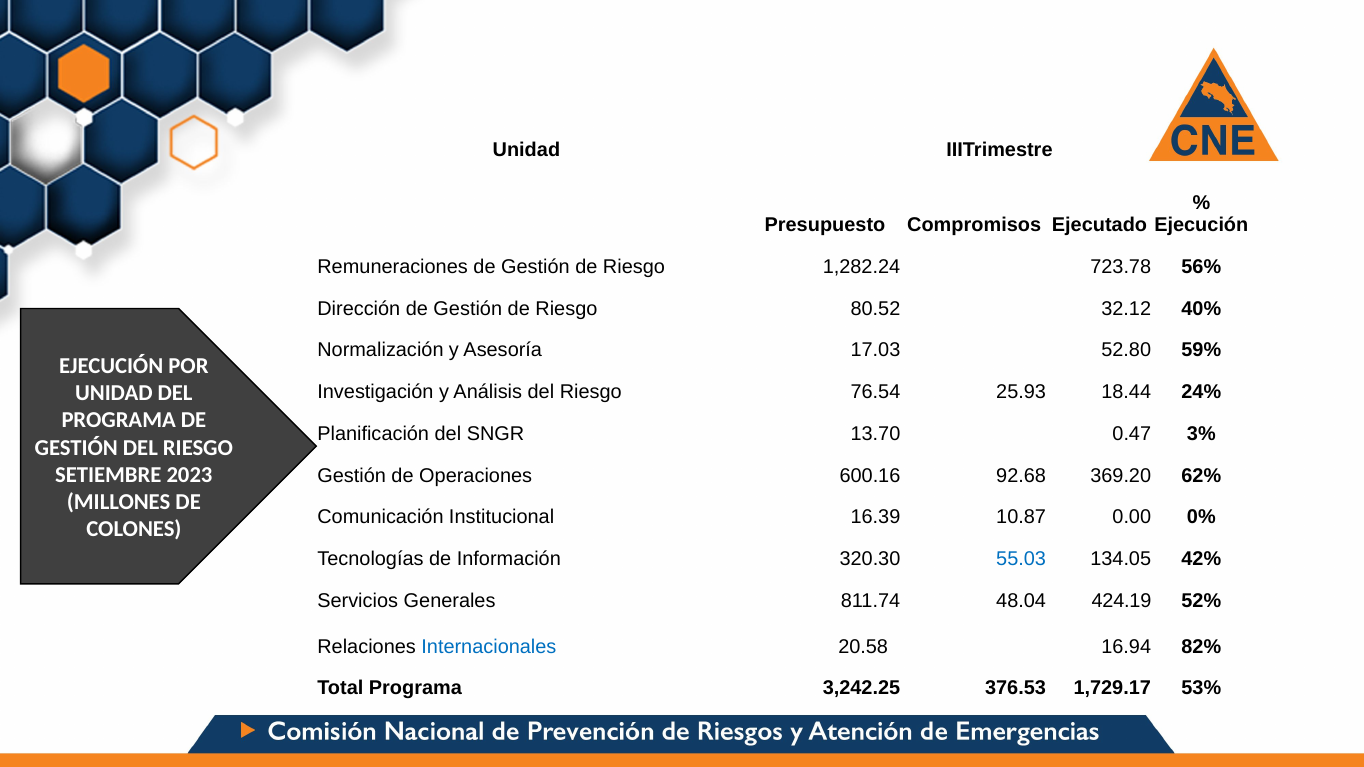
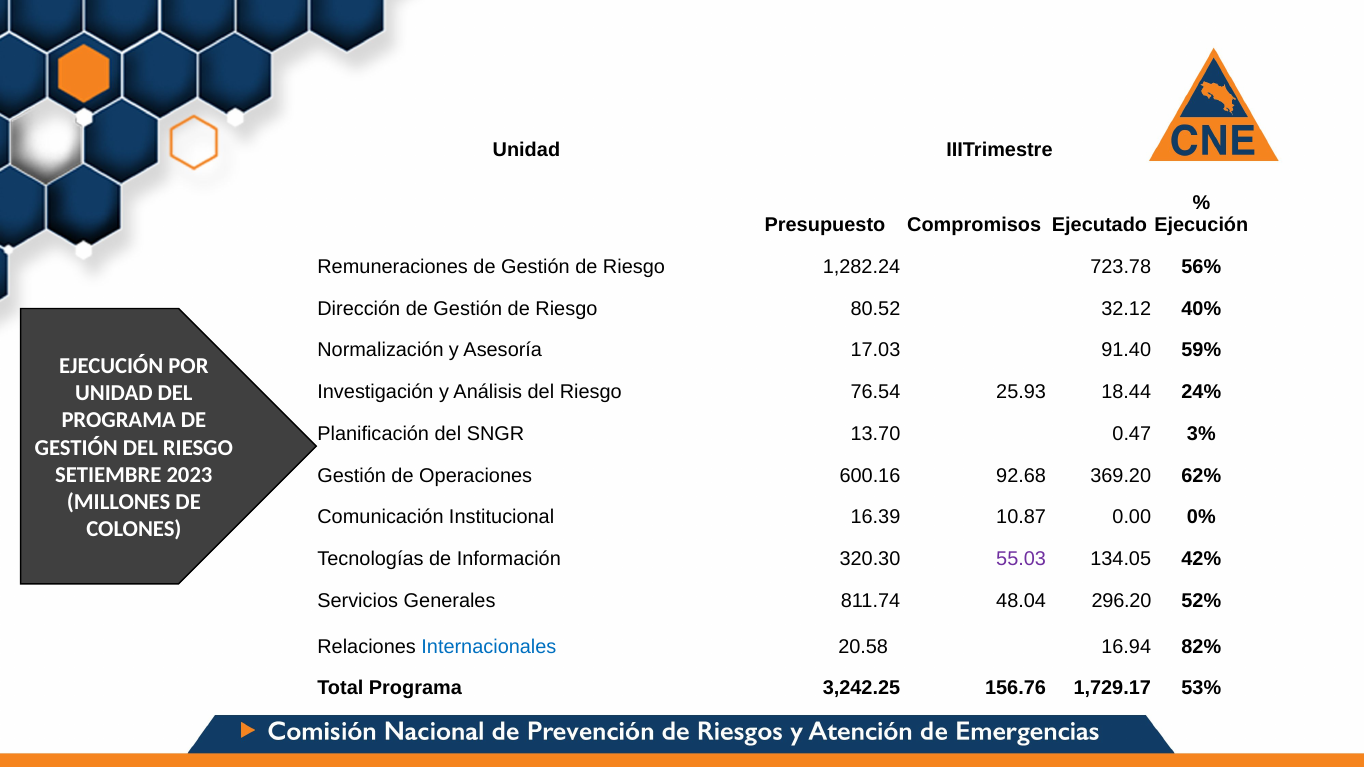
52.80: 52.80 -> 91.40
55.03 colour: blue -> purple
424.19: 424.19 -> 296.20
376.53: 376.53 -> 156.76
